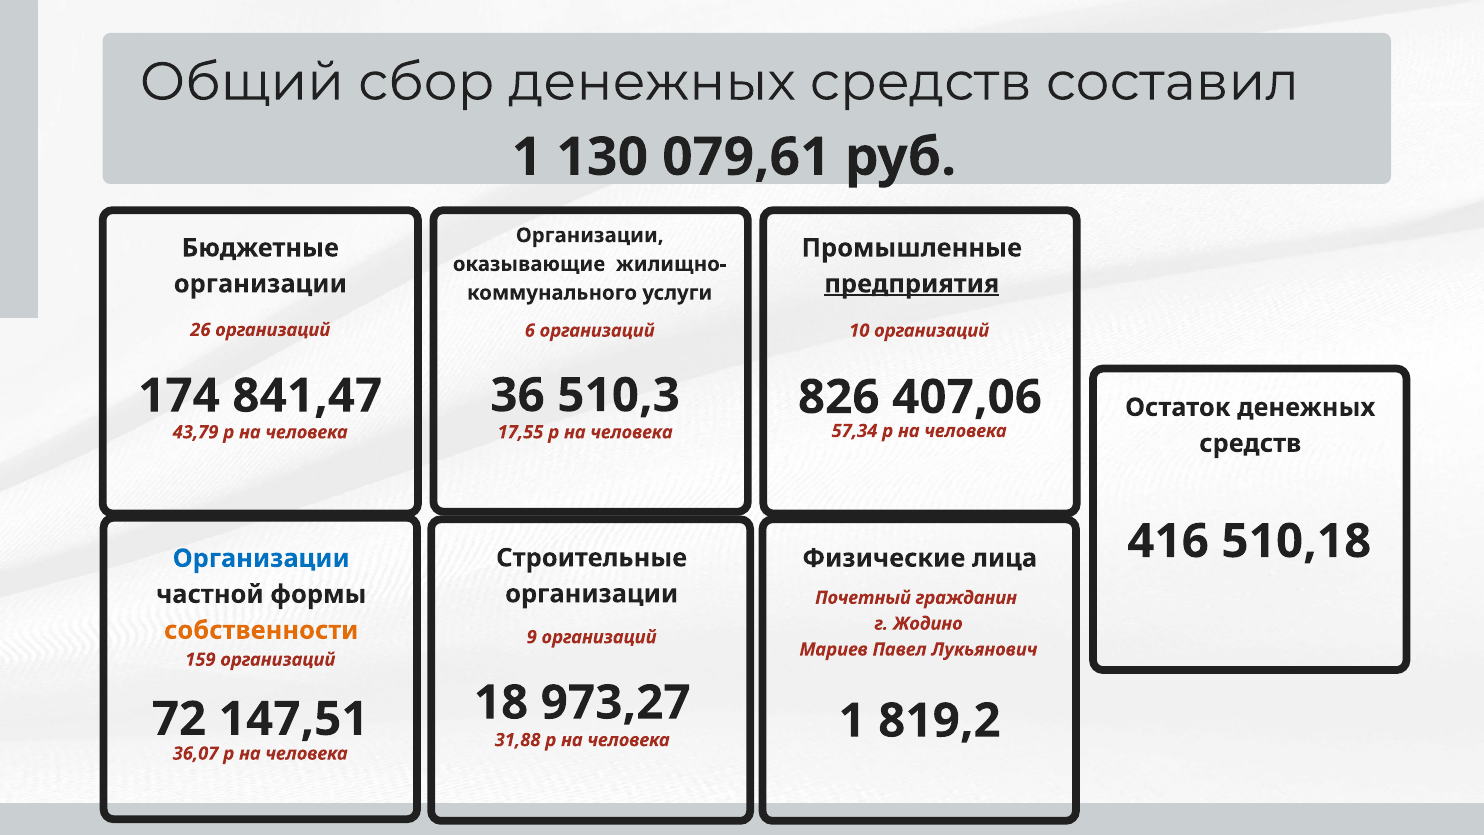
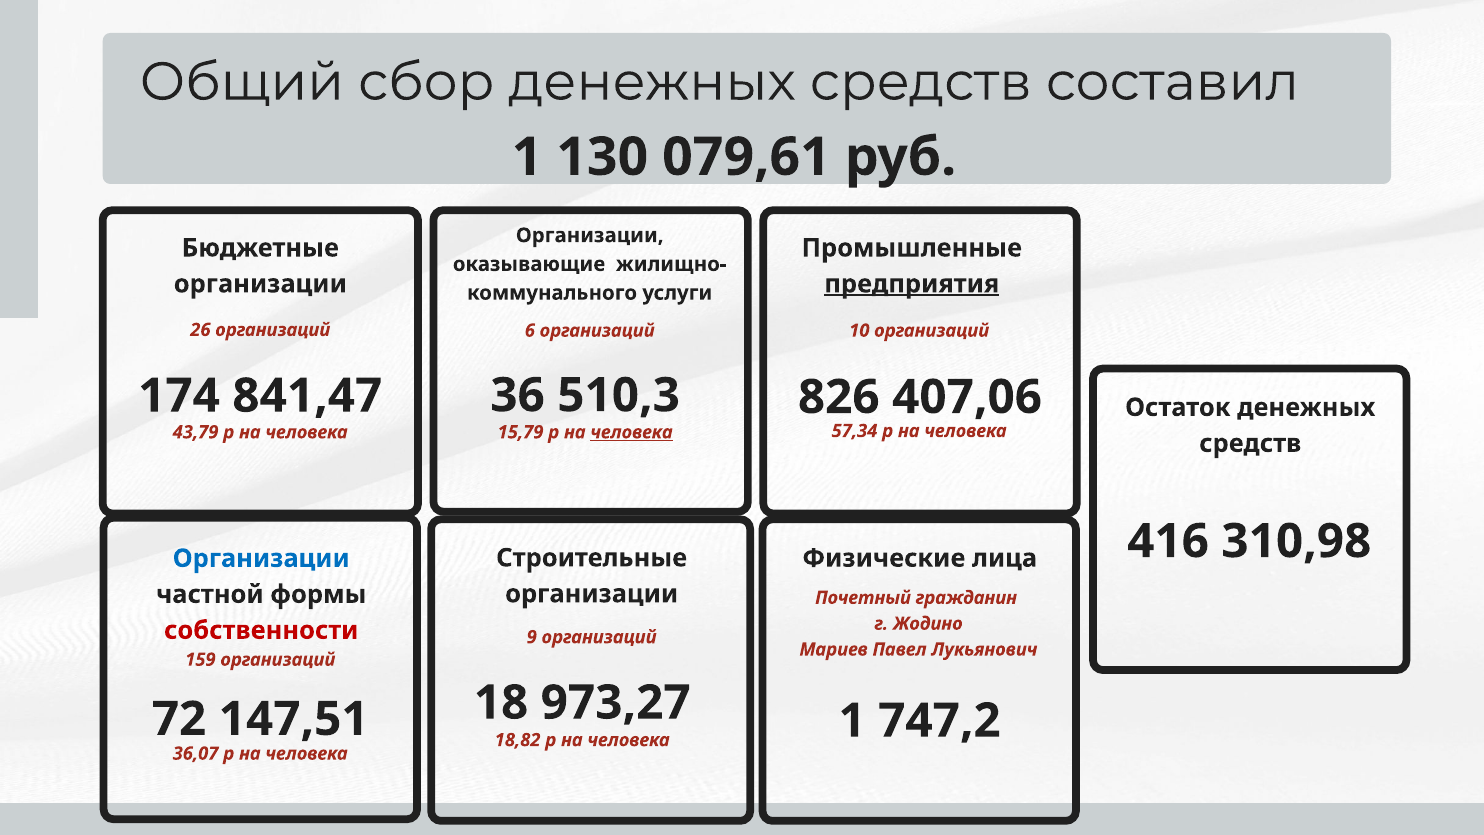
17,55: 17,55 -> 15,79
человека at (632, 432) underline: none -> present
510,18: 510,18 -> 310,98
собственности colour: orange -> red
819,2: 819,2 -> 747,2
31,88: 31,88 -> 18,82
